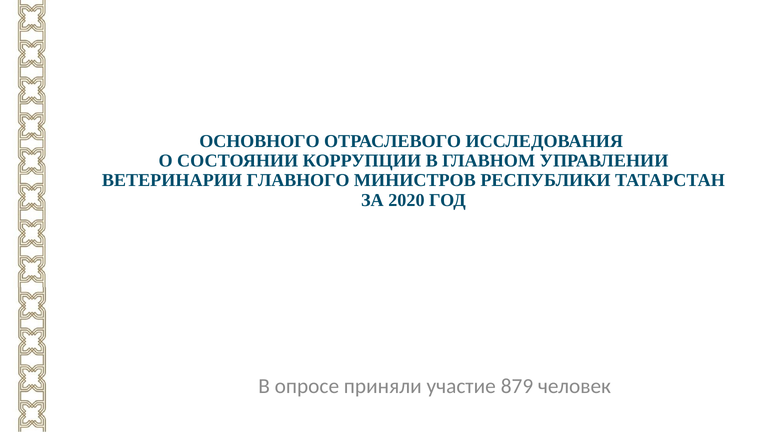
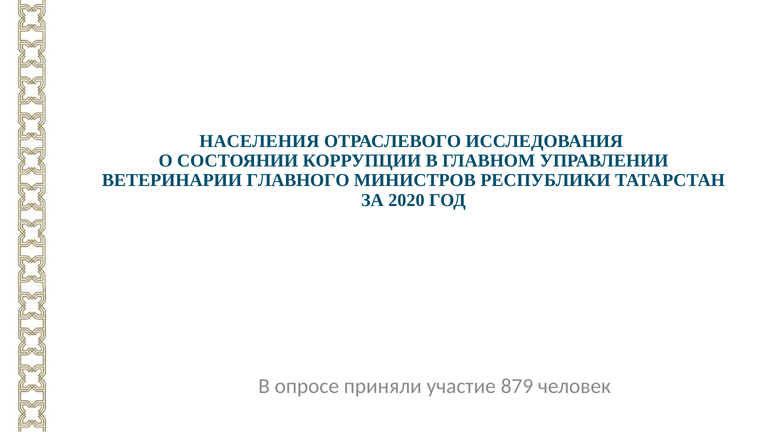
ОСНОВНОГО: ОСНОВНОГО -> НАСЕЛЕНИЯ
